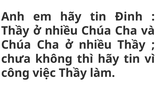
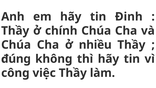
Thầy ở nhiều: nhiều -> chính
chưa: chưa -> đúng
